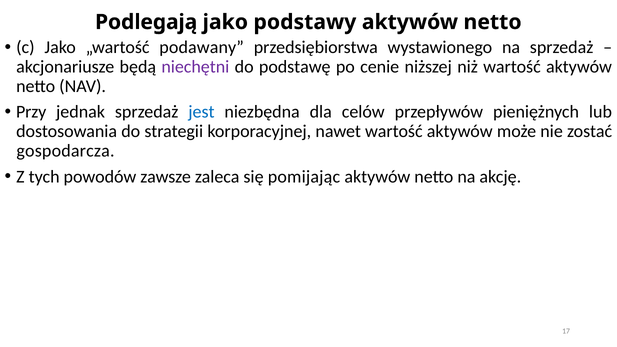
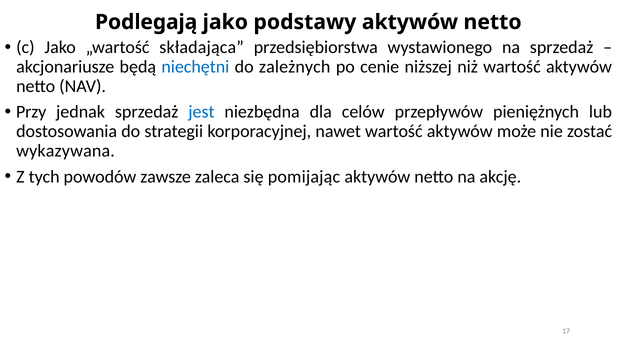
podawany: podawany -> składająca
niechętni colour: purple -> blue
podstawę: podstawę -> zależnych
gospodarcza: gospodarcza -> wykazywana
